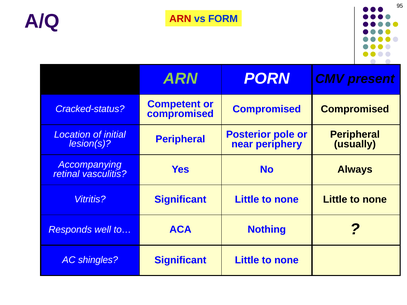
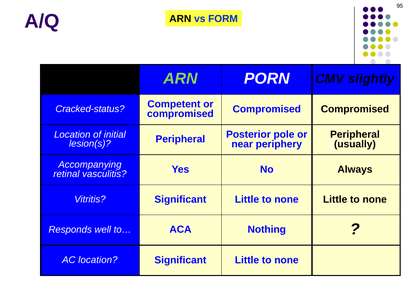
ARN at (180, 19) colour: red -> black
present: present -> slightly
AC shingles: shingles -> location
